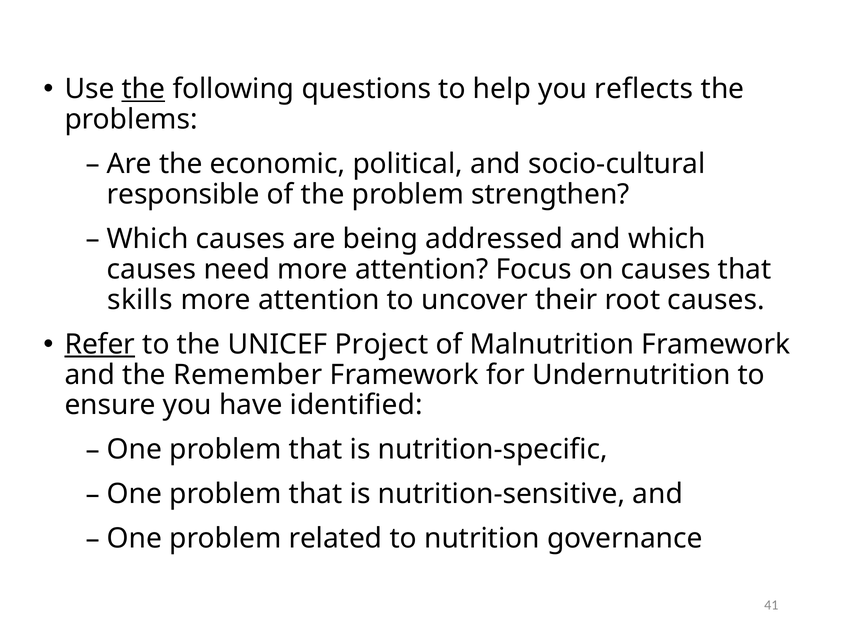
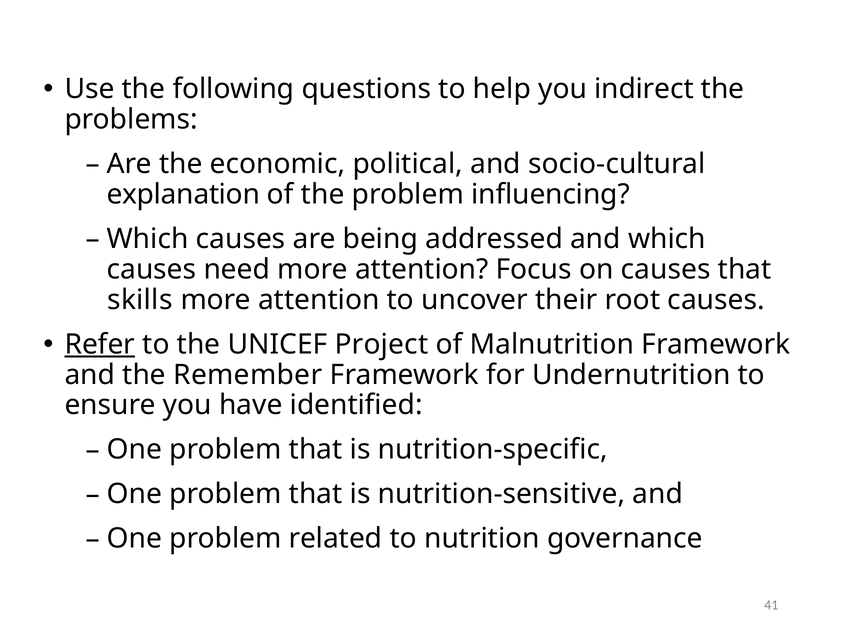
the at (143, 89) underline: present -> none
reflects: reflects -> indirect
responsible: responsible -> explanation
strengthen: strengthen -> influencing
